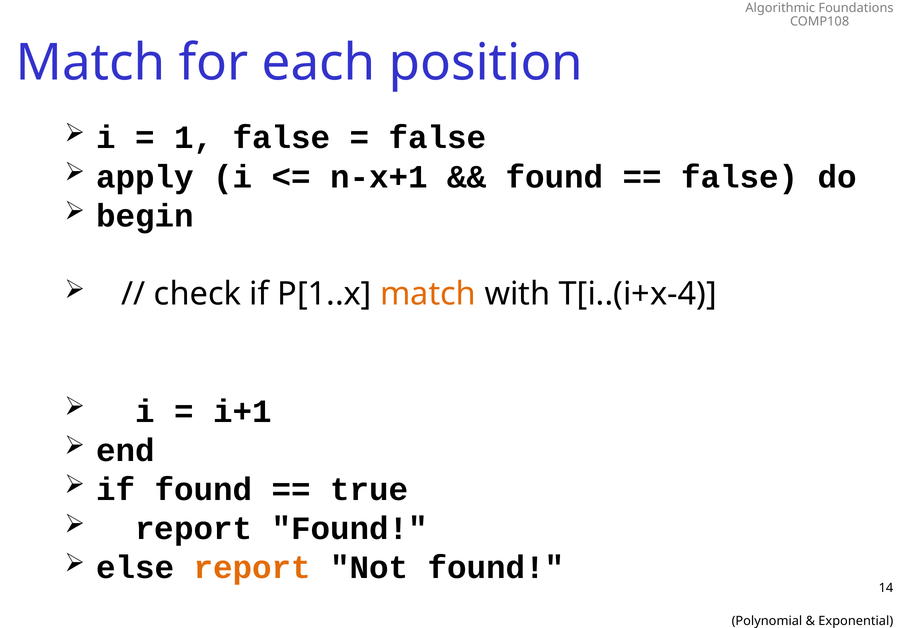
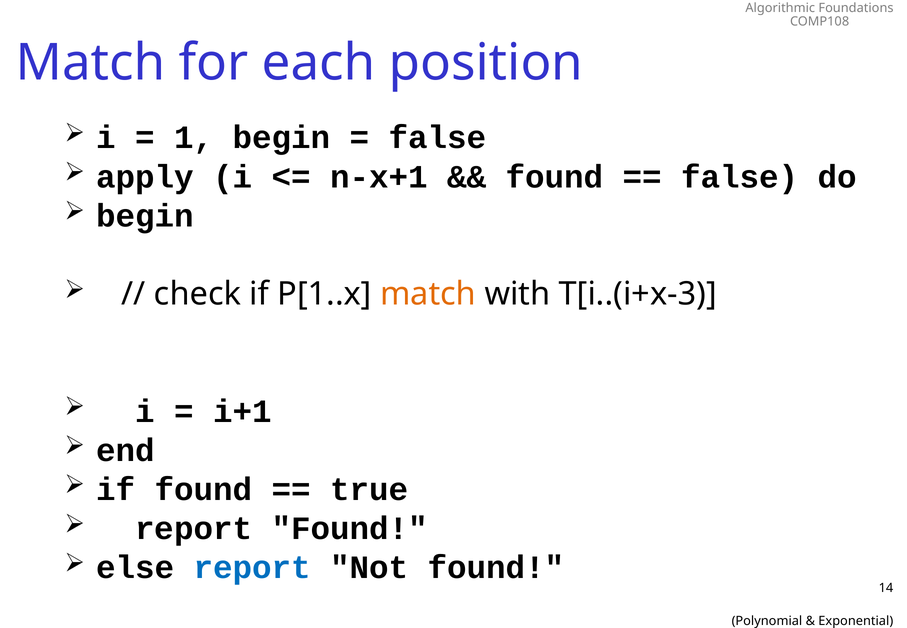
1 false: false -> begin
T[i..(i+x-4: T[i..(i+x-4 -> T[i..(i+x-3
report at (252, 568) colour: orange -> blue
